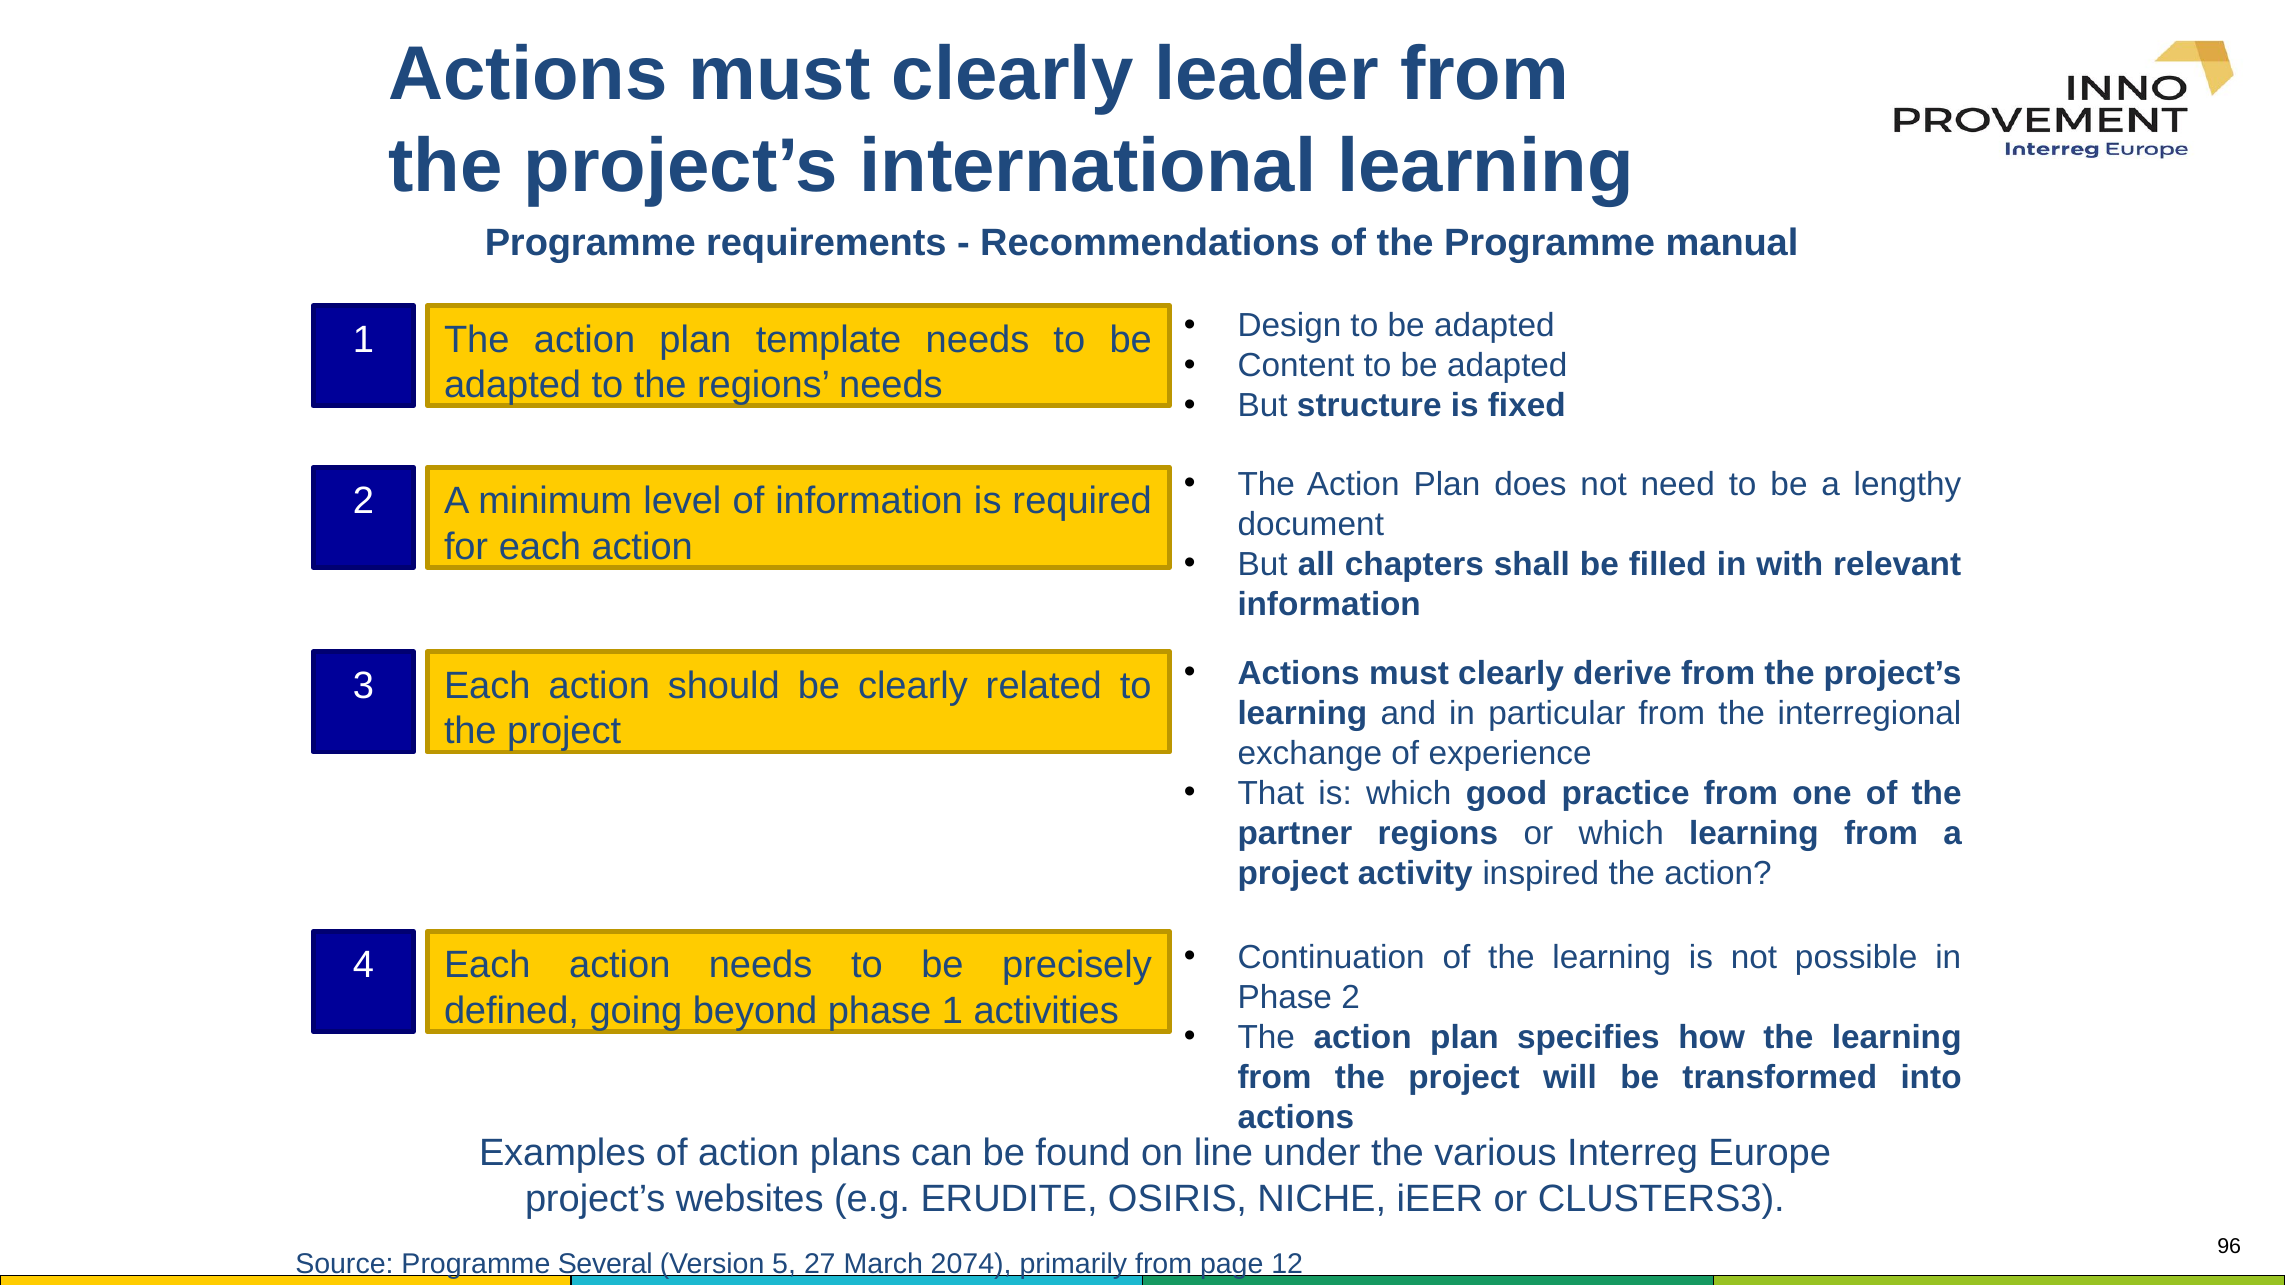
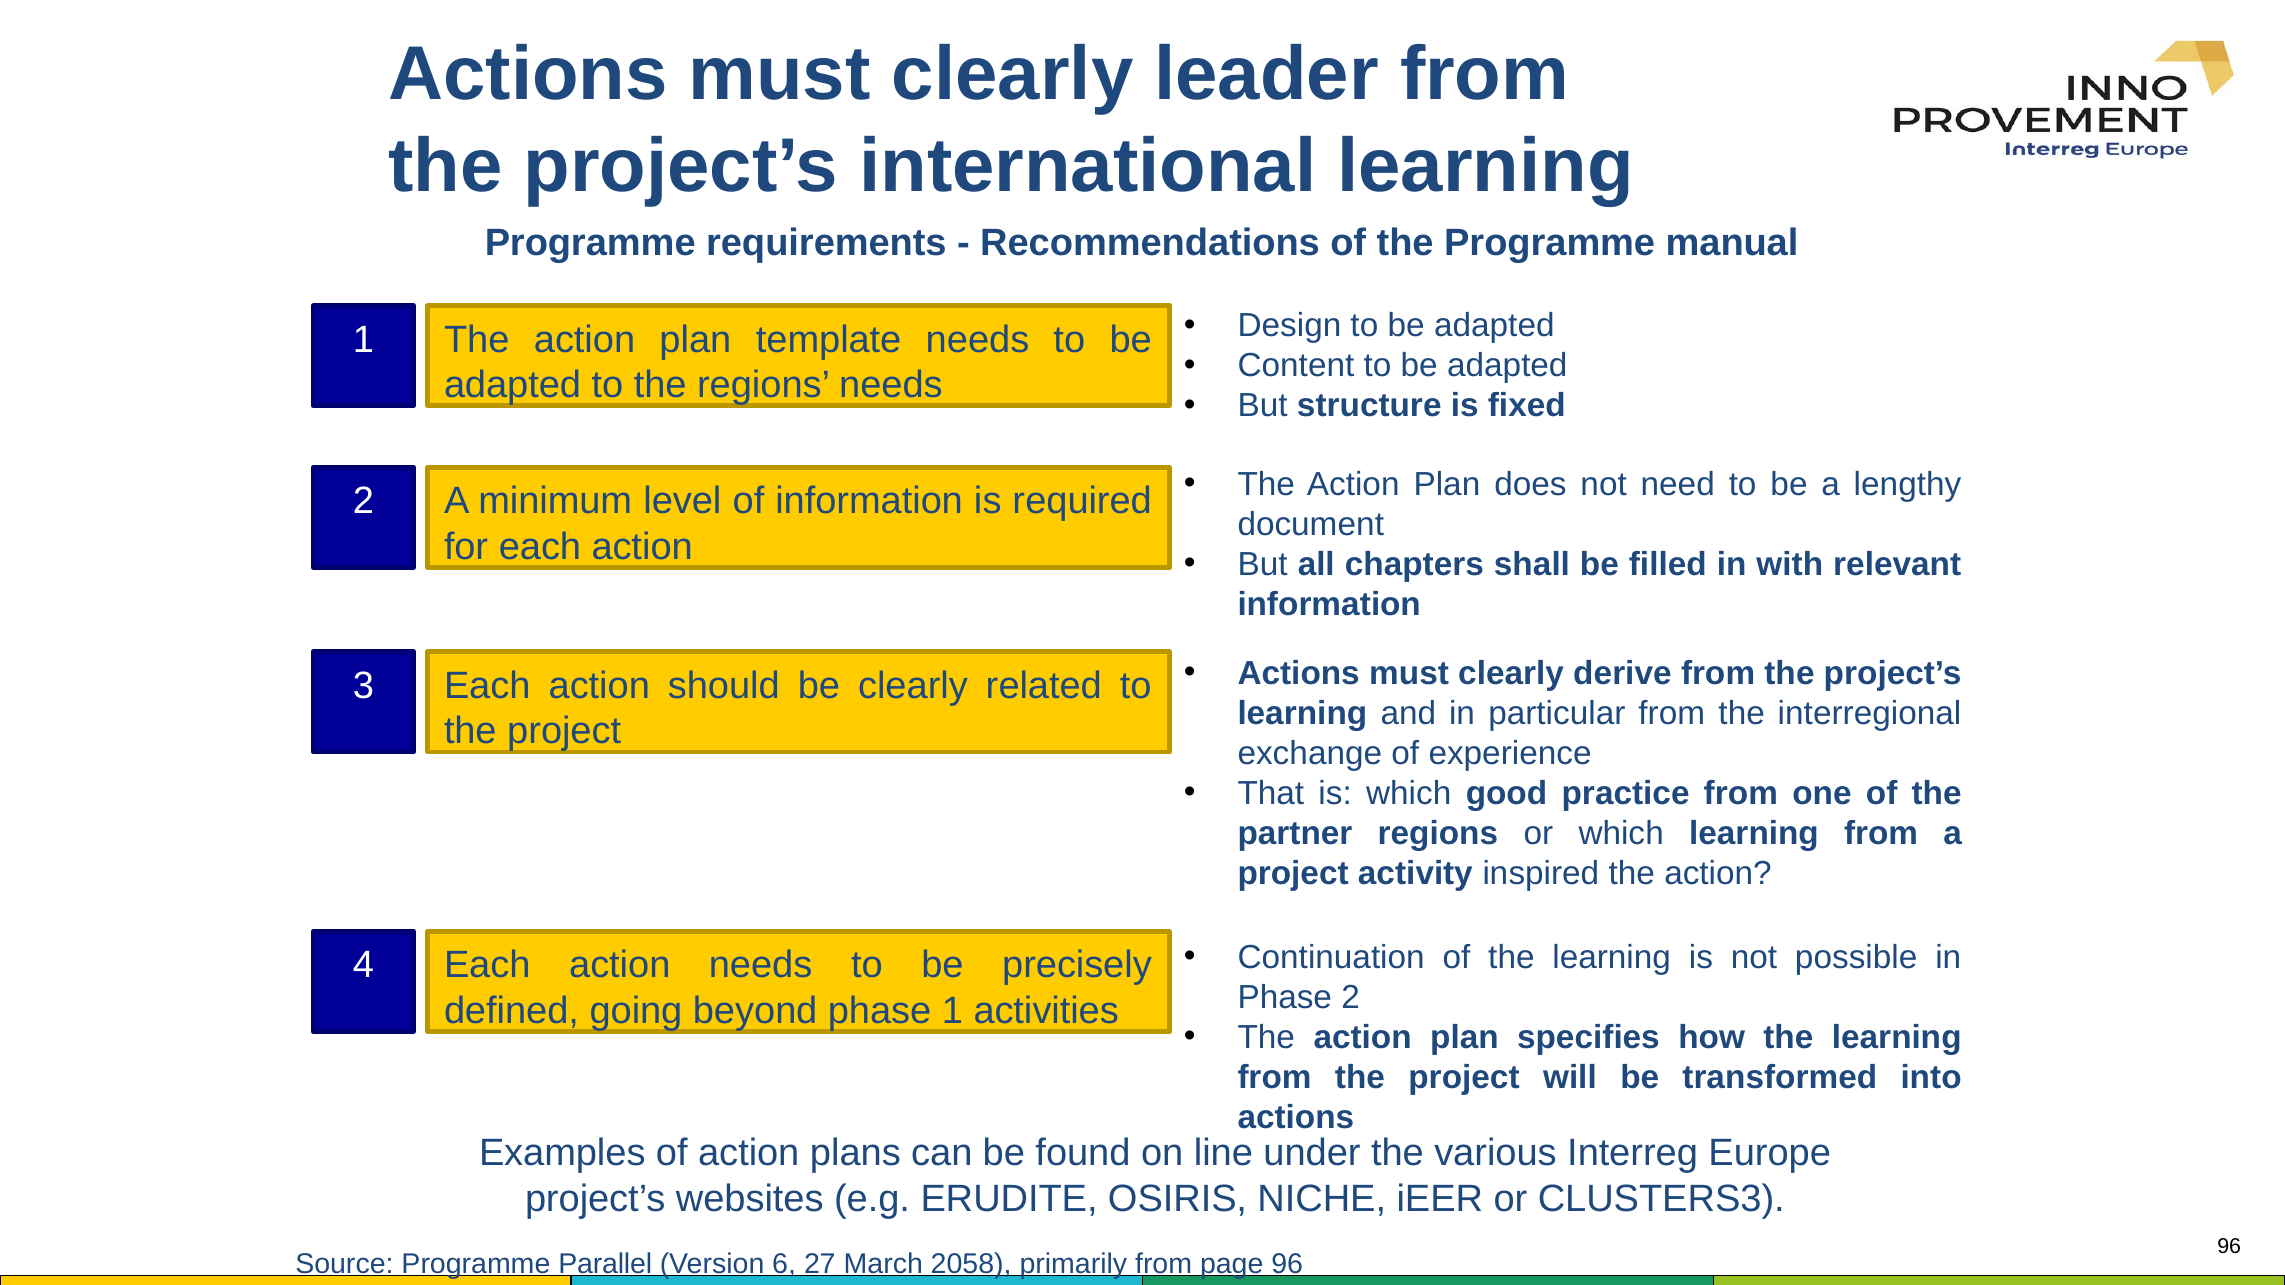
Several: Several -> Parallel
5: 5 -> 6
2074: 2074 -> 2058
page 12: 12 -> 96
